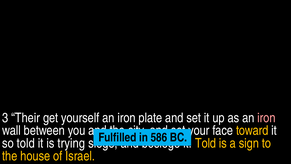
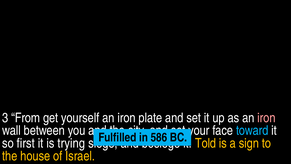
Their: Their -> From
toward colour: yellow -> light blue
so told: told -> first
